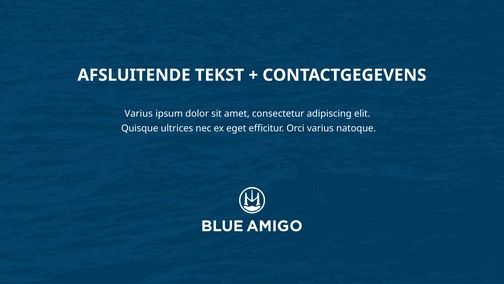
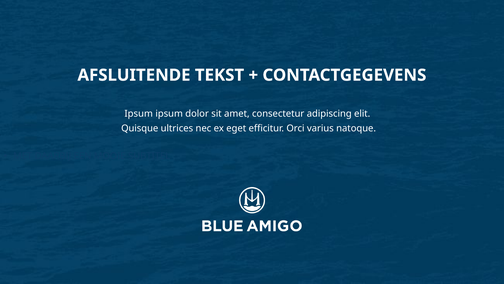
Varius at (139, 113): Varius -> Ipsum
